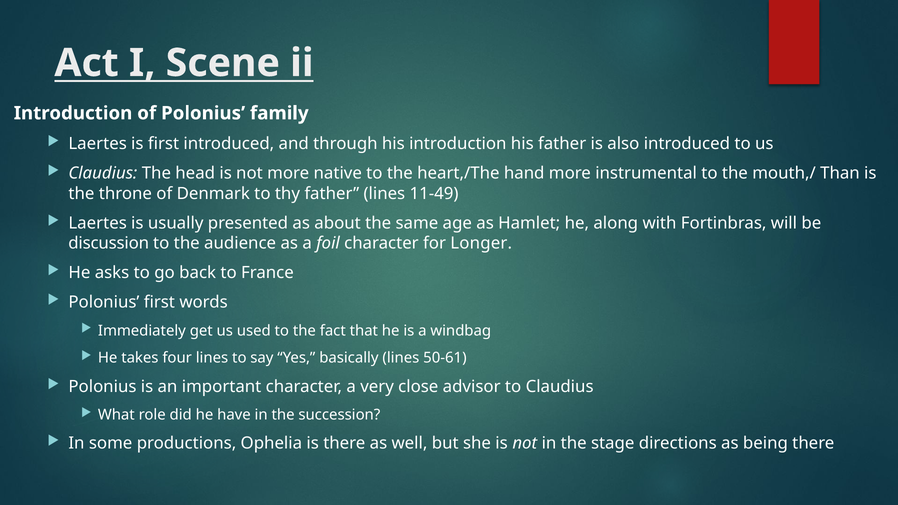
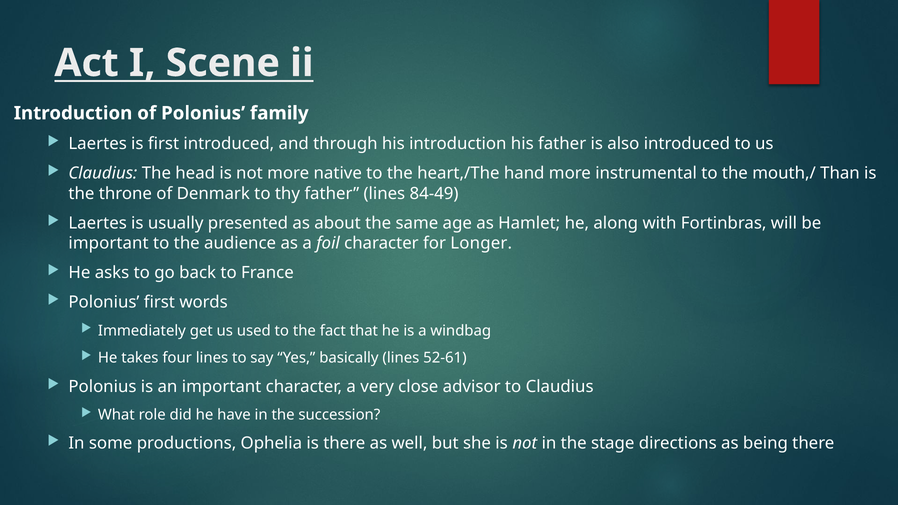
11-49: 11-49 -> 84-49
discussion at (109, 243): discussion -> important
50-61: 50-61 -> 52-61
